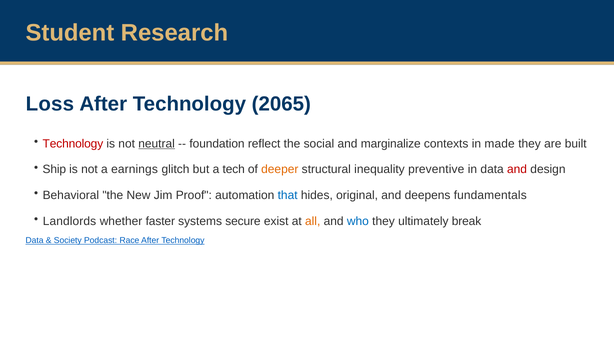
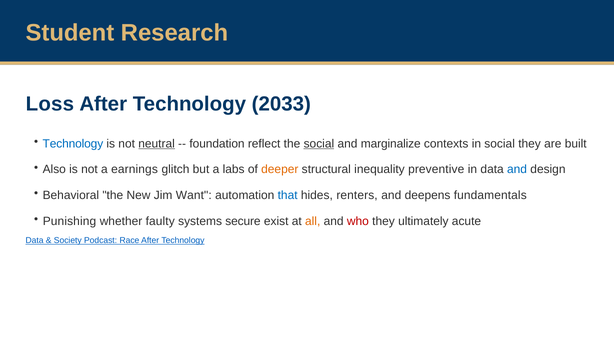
2065: 2065 -> 2033
Technology at (73, 144) colour: red -> blue
social at (319, 144) underline: none -> present
in made: made -> social
Ship: Ship -> Also
tech: tech -> labs
and at (517, 170) colour: red -> blue
Proof: Proof -> Want
original: original -> renters
Landlords: Landlords -> Punishing
faster: faster -> faulty
who colour: blue -> red
break: break -> acute
